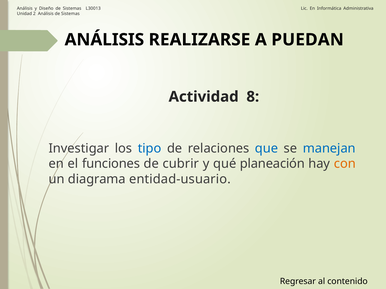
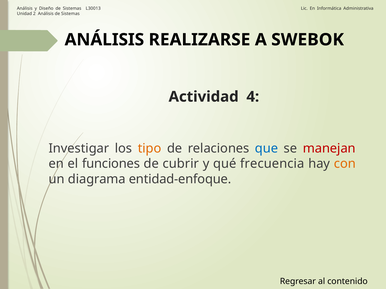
PUEDAN: PUEDAN -> SWEBOK
8: 8 -> 4
tipo colour: blue -> orange
manejan colour: blue -> red
planeación: planeación -> frecuencia
entidad-usuario: entidad-usuario -> entidad-enfoque
